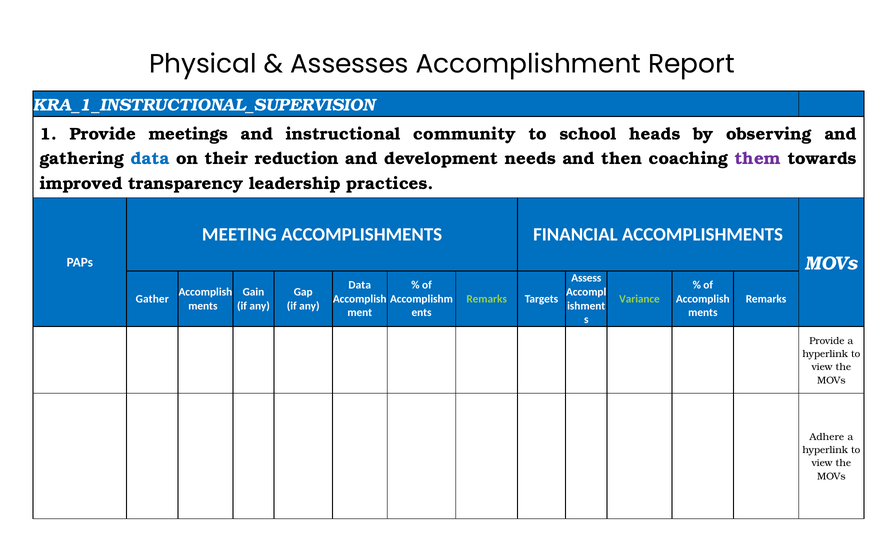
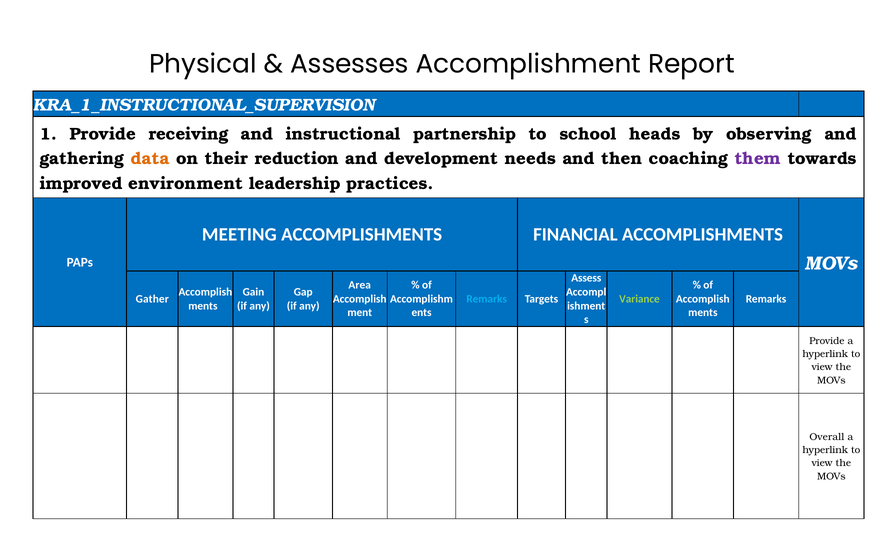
meetings: meetings -> receiving
community: community -> partnership
data at (150, 159) colour: blue -> orange
transparency: transparency -> environment
Data at (360, 285): Data -> Area
Remarks at (487, 299) colour: light green -> light blue
Adhere: Adhere -> Overall
